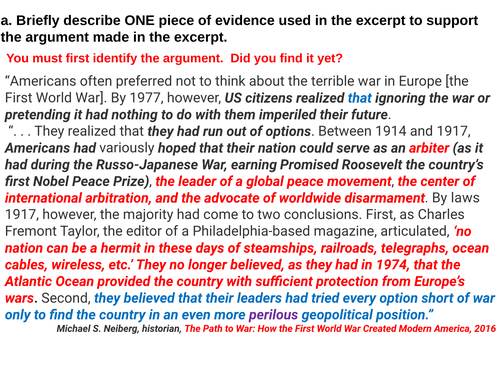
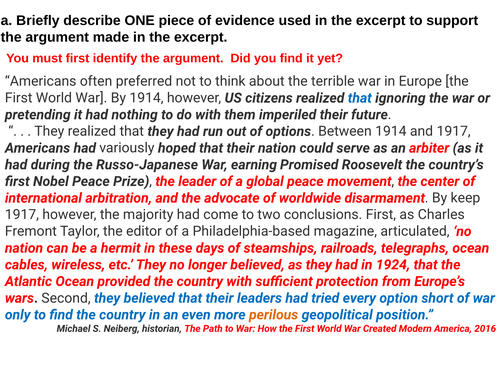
By 1977: 1977 -> 1914
laws: laws -> keep
1974: 1974 -> 1924
perilous colour: purple -> orange
